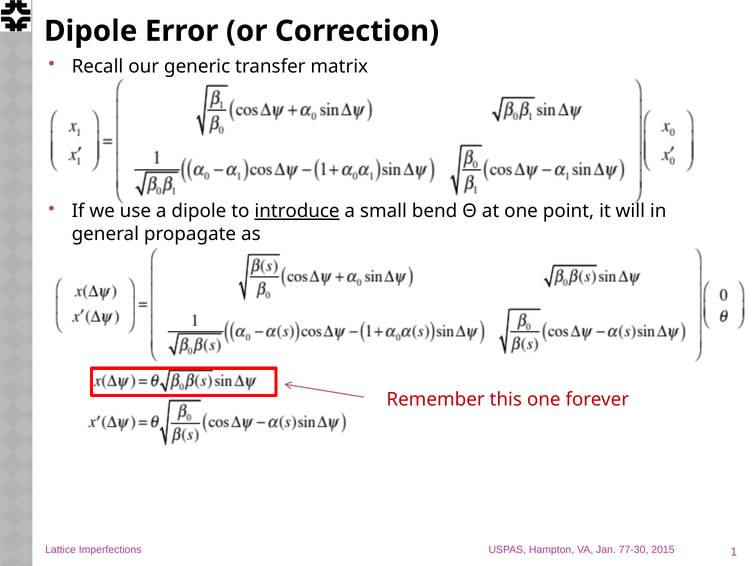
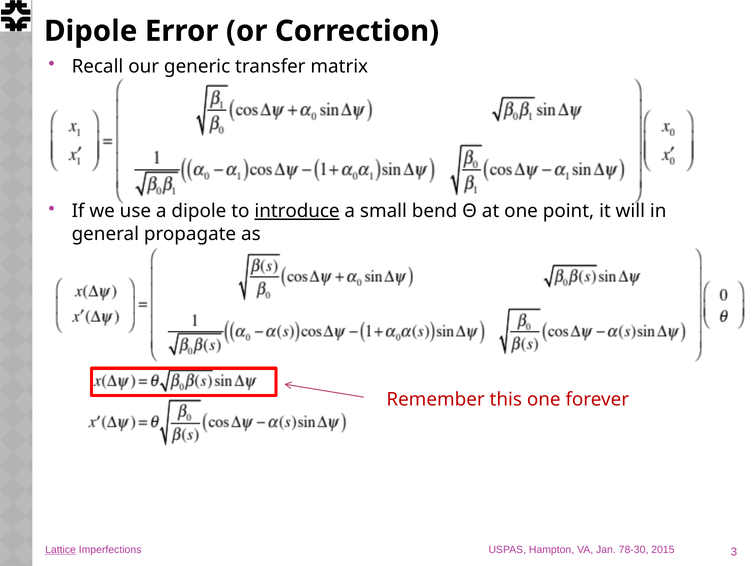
Lattice underline: none -> present
77-30: 77-30 -> 78-30
1: 1 -> 3
